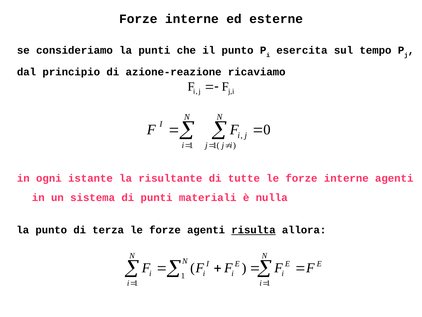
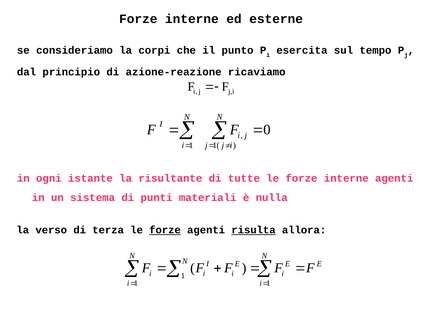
la punti: punti -> corpi
la punto: punto -> verso
forze at (165, 230) underline: none -> present
